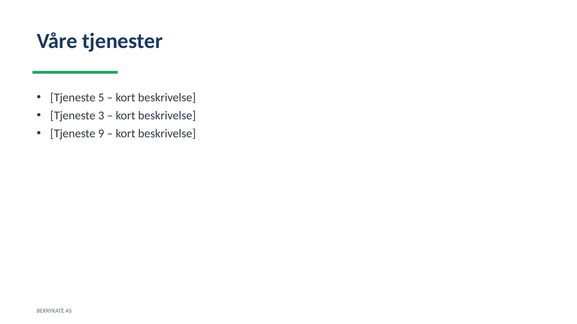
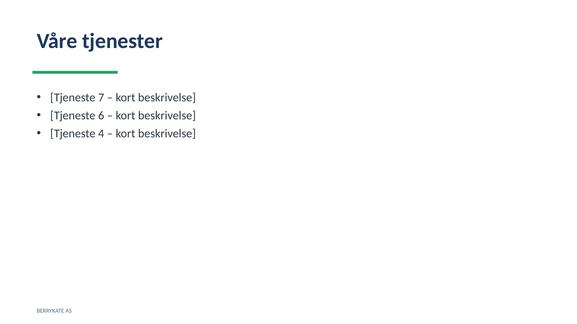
5: 5 -> 7
3: 3 -> 6
9: 9 -> 4
